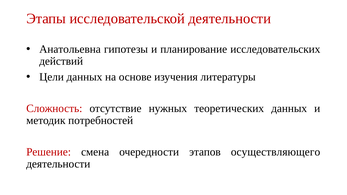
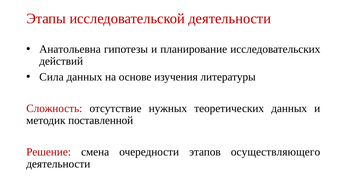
Цели: Цели -> Сила
потребностей: потребностей -> поставленной
